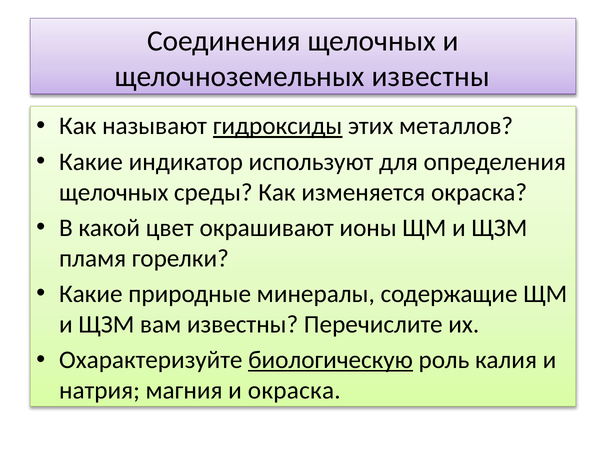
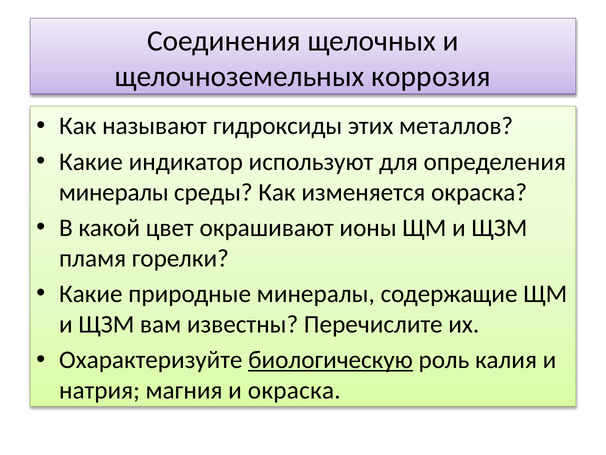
щелочноземельных известны: известны -> коррозия
гидроксиды underline: present -> none
щелочных at (114, 192): щелочных -> минералы
